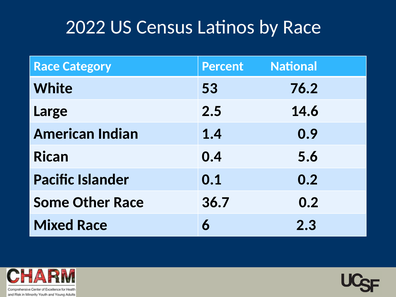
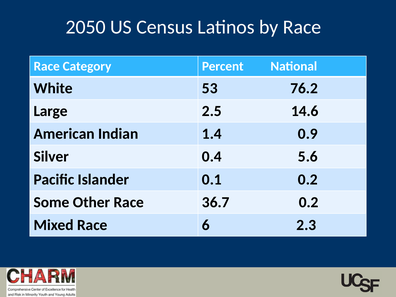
2022: 2022 -> 2050
Rican: Rican -> Silver
